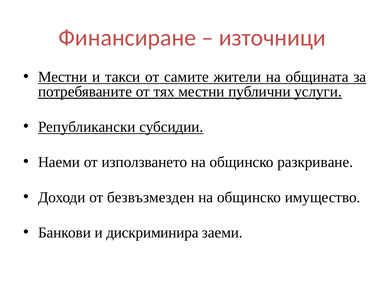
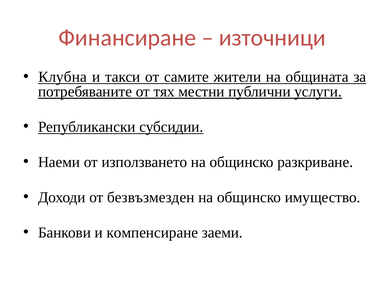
Местни at (63, 77): Местни -> Клубна
дискриминира: дискриминира -> компенсиране
